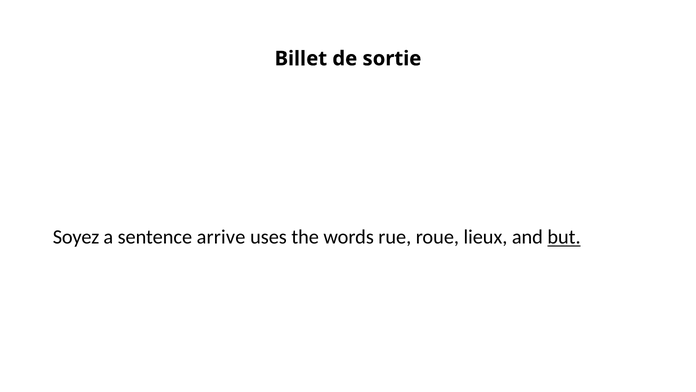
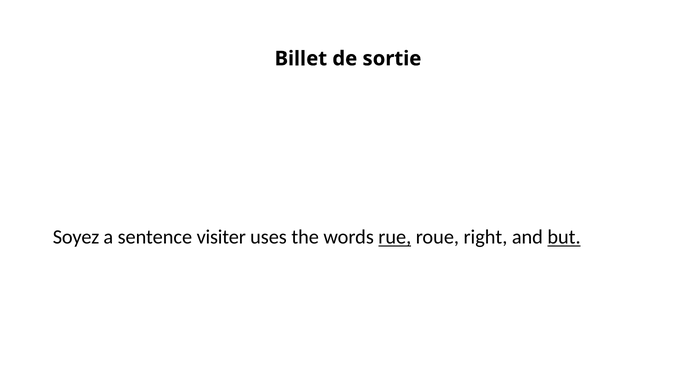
arrive: arrive -> visiter
rue underline: none -> present
lieux: lieux -> right
